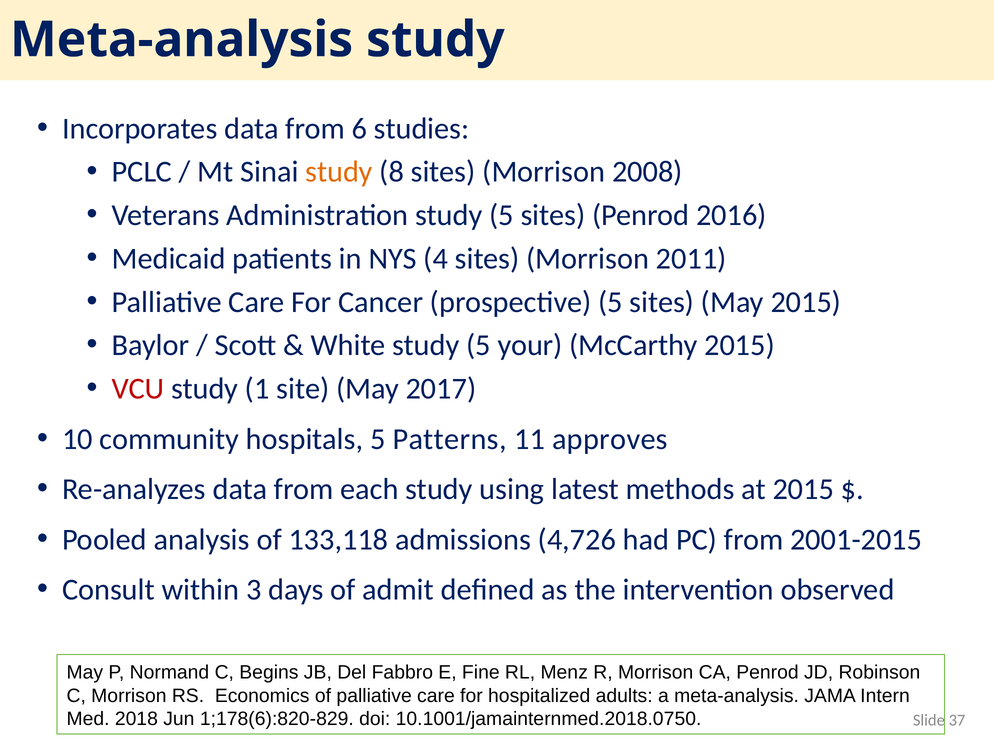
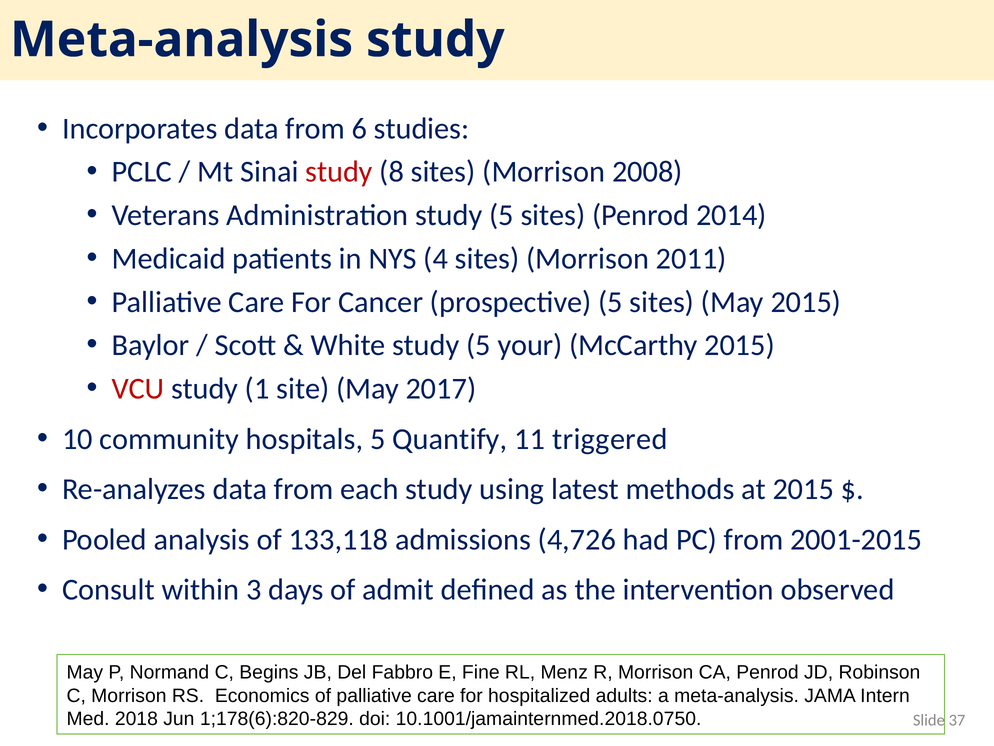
study at (339, 172) colour: orange -> red
2016: 2016 -> 2014
Patterns: Patterns -> Quantify
approves: approves -> triggered
